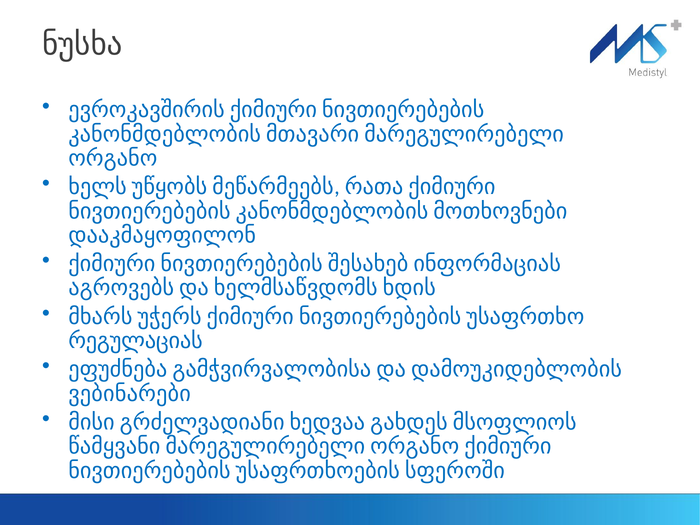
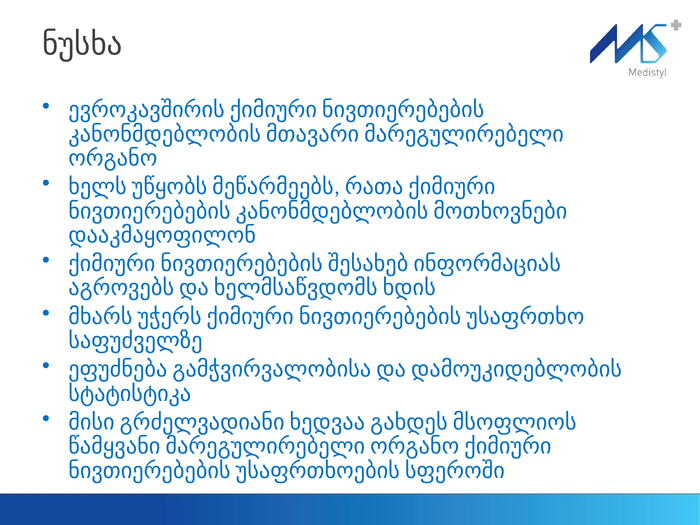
რეგულაციას: რეგულაციას -> საფუძველზე
ვებინარები: ვებინარები -> სტატისტიკა
